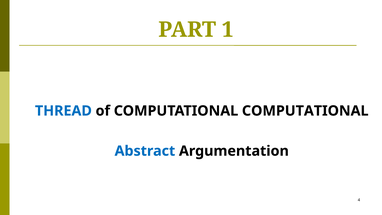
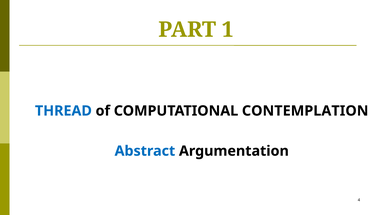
COMPUTATIONAL COMPUTATIONAL: COMPUTATIONAL -> CONTEMPLATION
